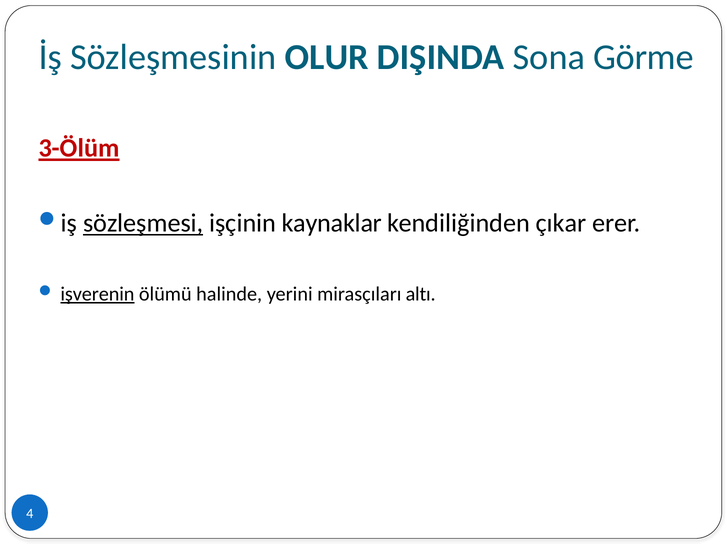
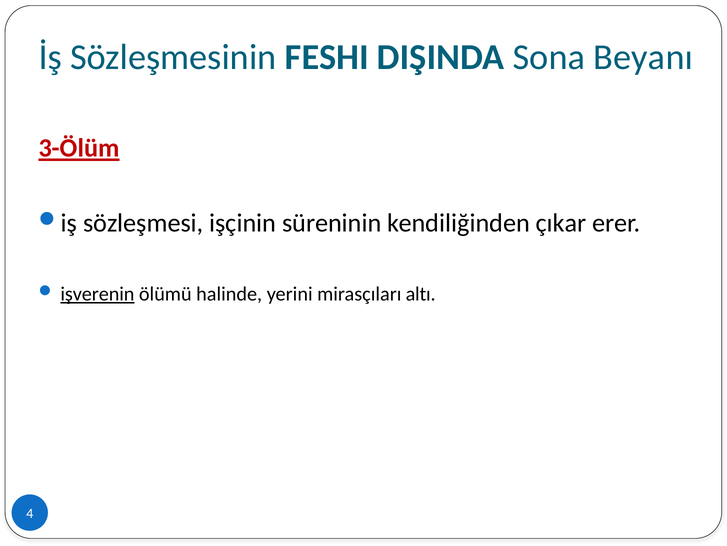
OLUR: OLUR -> FESHI
Görme: Görme -> Beyanı
sözleşmesi underline: present -> none
kaynaklar: kaynaklar -> süreninin
